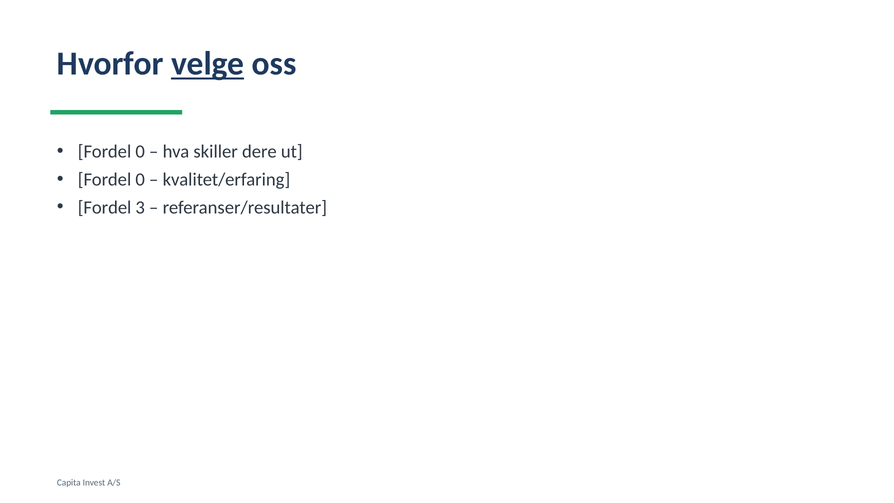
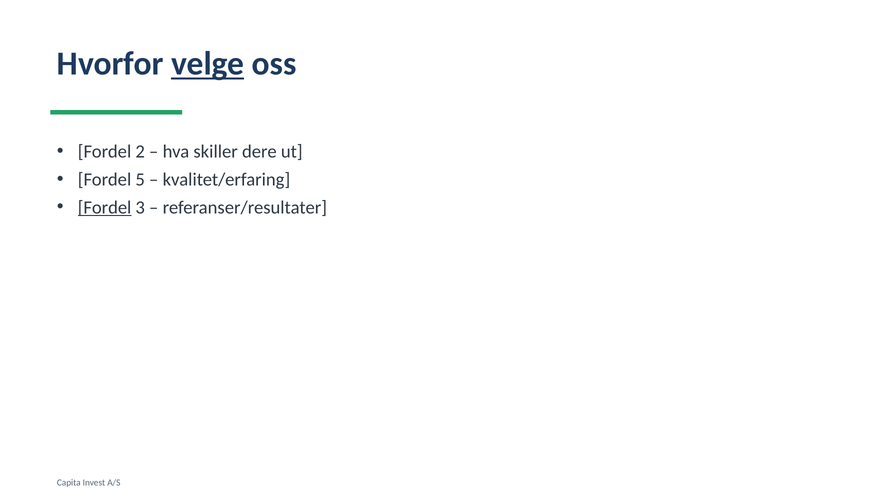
0 at (140, 151): 0 -> 2
0 at (140, 179): 0 -> 5
Fordel at (105, 207) underline: none -> present
